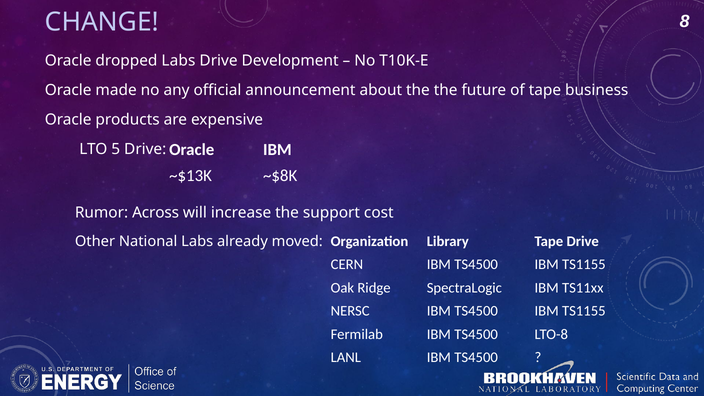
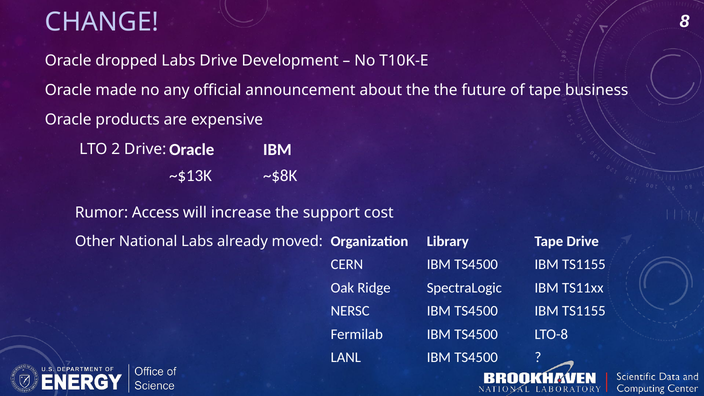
5: 5 -> 2
Across: Across -> Access
